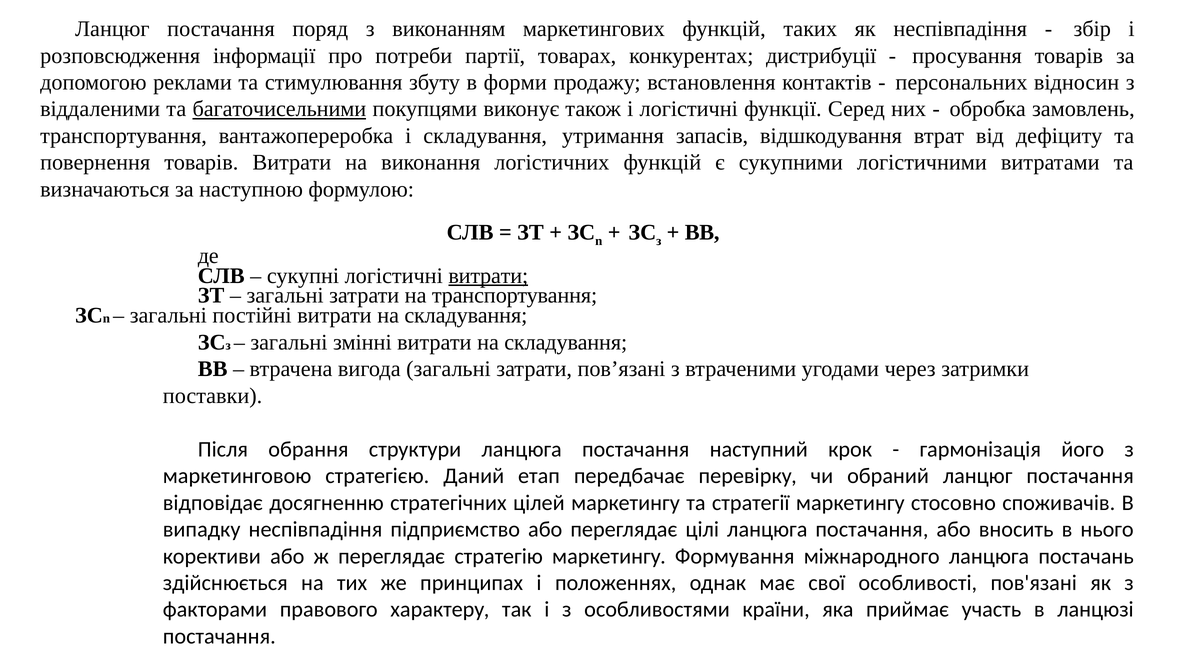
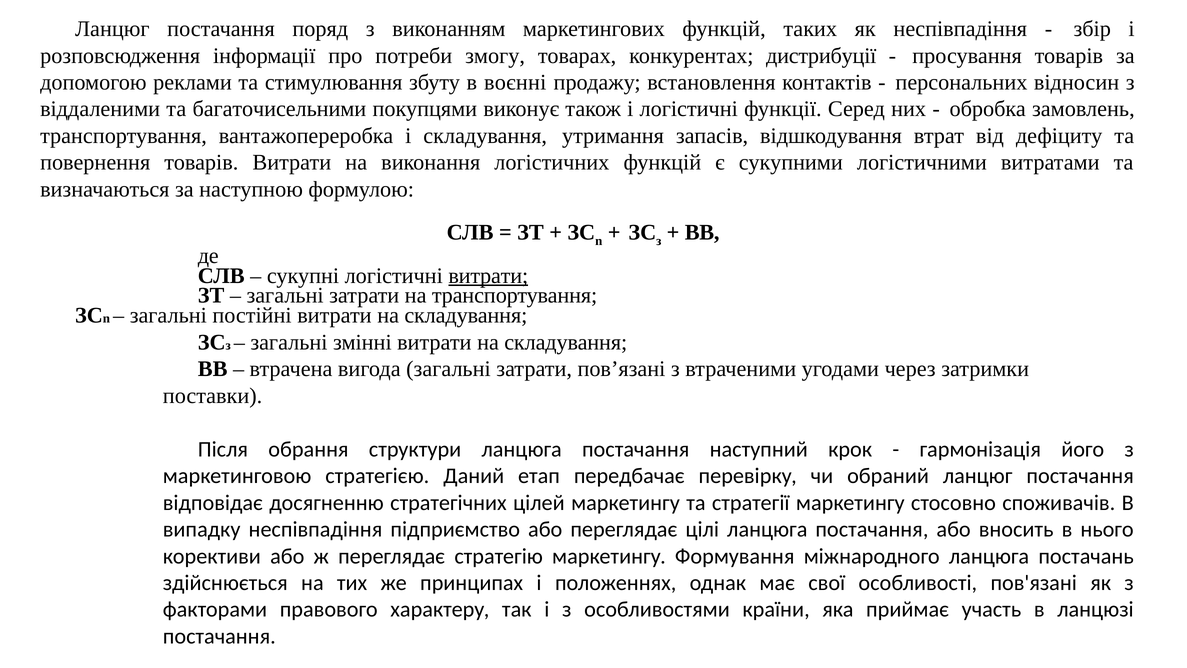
партії: партії -> змогу
форми: форми -> воєнні
багаточисельними underline: present -> none
